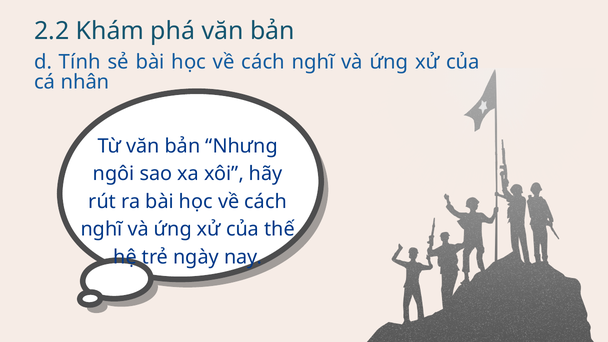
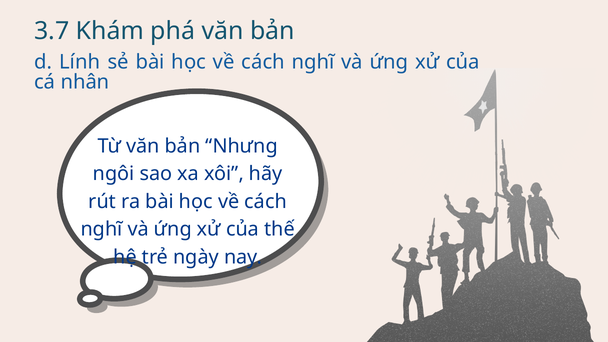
2.2: 2.2 -> 3.7
Tính: Tính -> Lính
